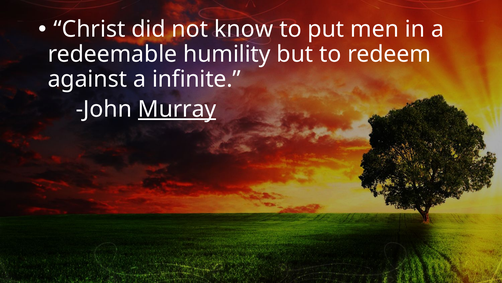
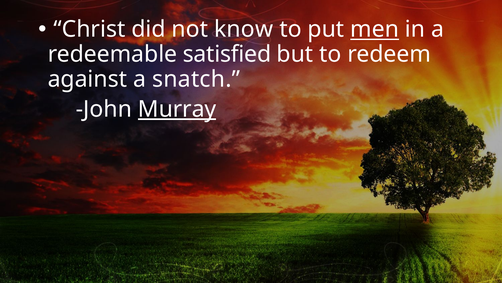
men underline: none -> present
humility: humility -> satisfied
infinite: infinite -> snatch
